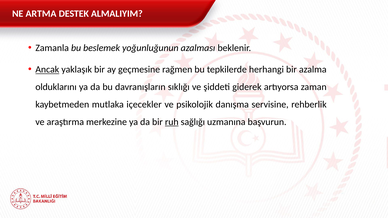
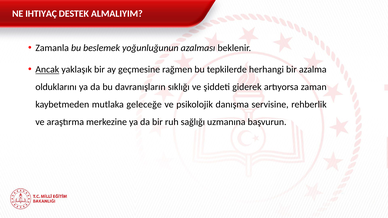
ARTMA: ARTMA -> IHTIYAÇ
içecekler: içecekler -> geleceğe
ruh underline: present -> none
